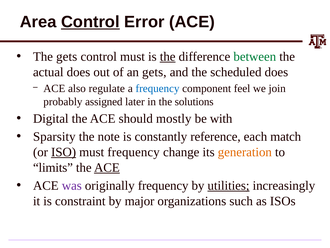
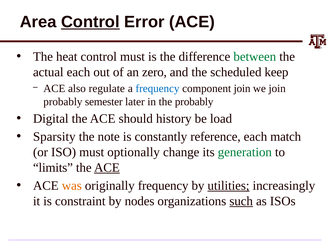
The gets: gets -> heat
the at (168, 56) underline: present -> none
actual does: does -> each
an gets: gets -> zero
scheduled does: does -> keep
component feel: feel -> join
assigned: assigned -> semester
the solutions: solutions -> probably
mostly: mostly -> history
with: with -> load
ISO underline: present -> none
must frequency: frequency -> optionally
generation colour: orange -> green
was colour: purple -> orange
major: major -> nodes
such underline: none -> present
